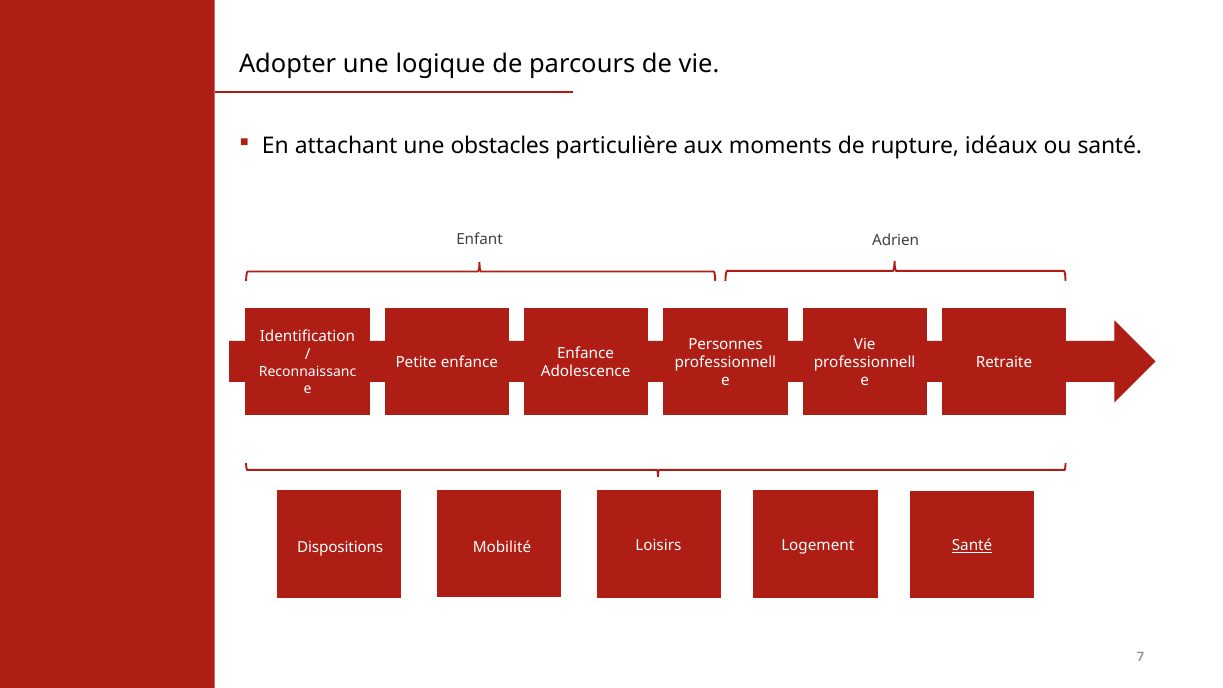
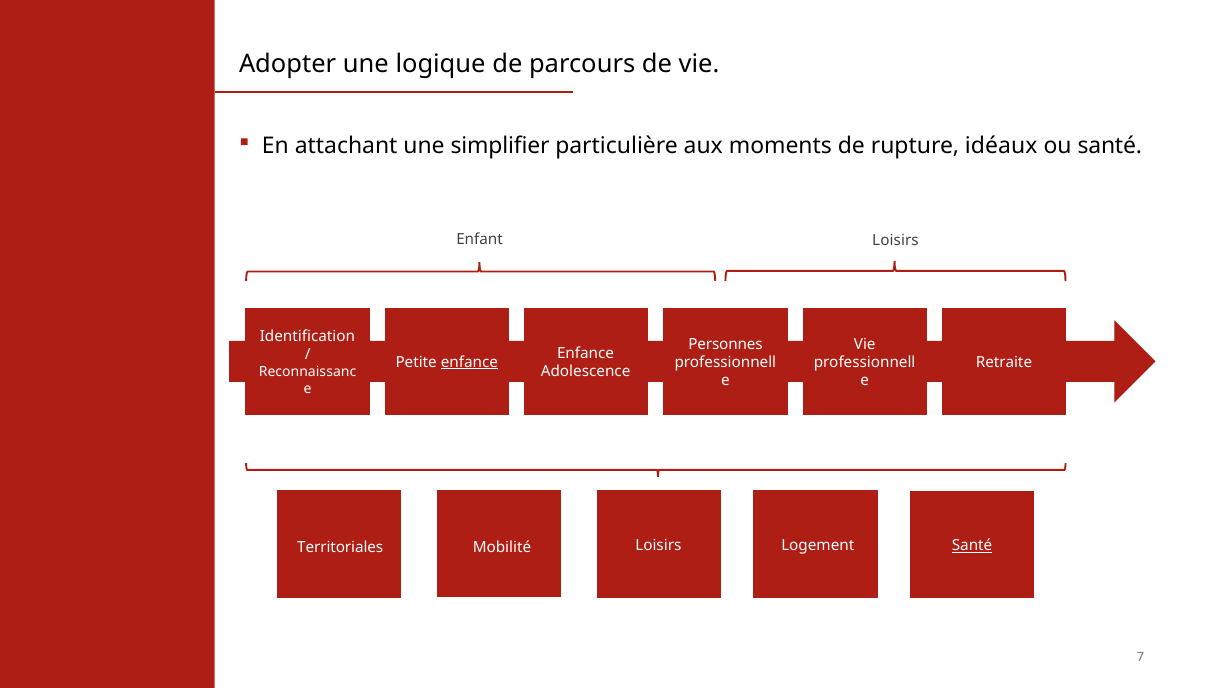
obstacles: obstacles -> simplifier
Enfant Adrien: Adrien -> Loisirs
enfance at (469, 362) underline: none -> present
Dispositions: Dispositions -> Territoriales
